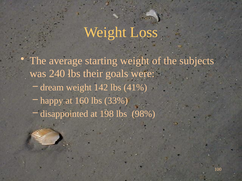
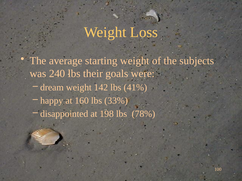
98%: 98% -> 78%
